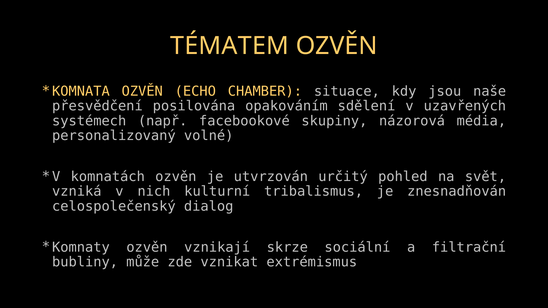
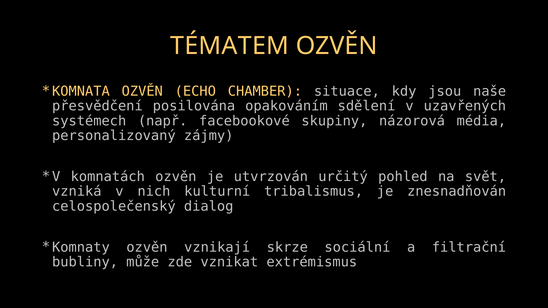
volné: volné -> zájmy
